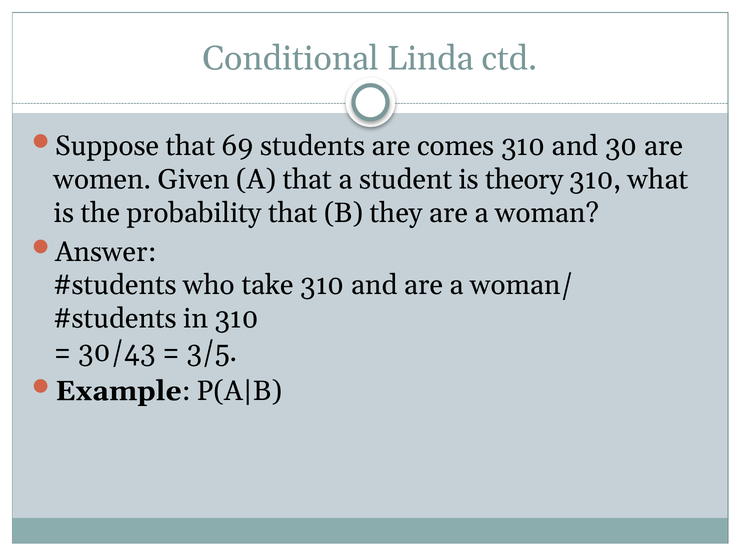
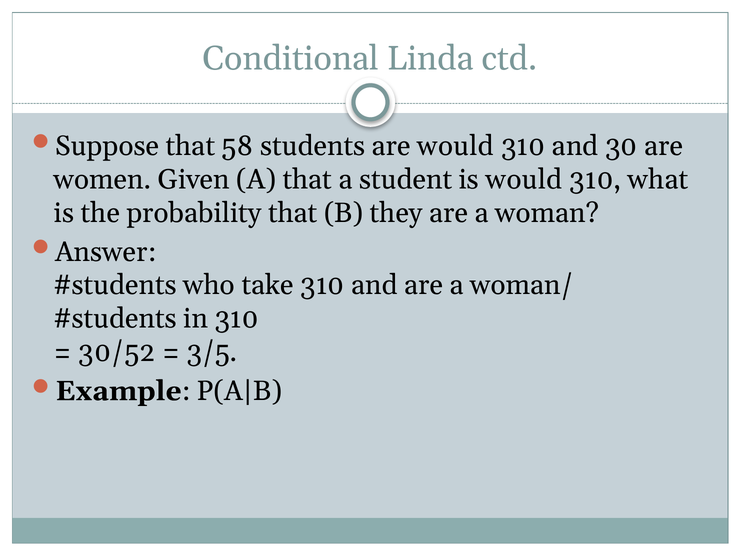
69: 69 -> 58
are comes: comes -> would
is theory: theory -> would
30/43: 30/43 -> 30/52
